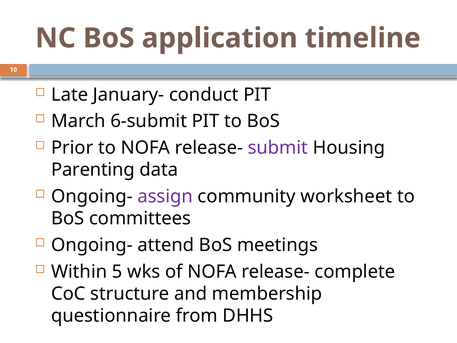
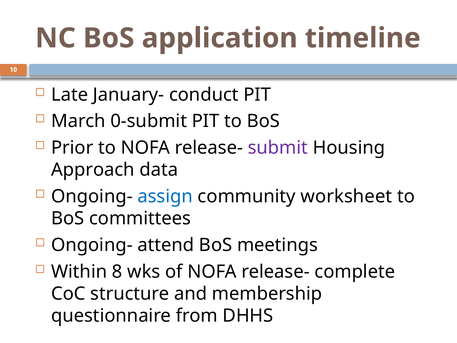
6-submit: 6-submit -> 0-submit
Parenting: Parenting -> Approach
assign colour: purple -> blue
5: 5 -> 8
